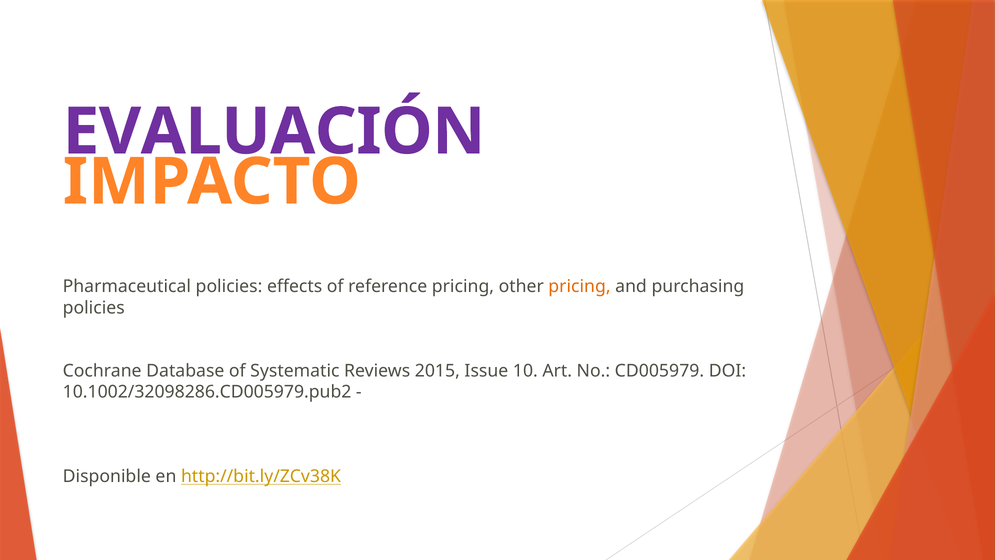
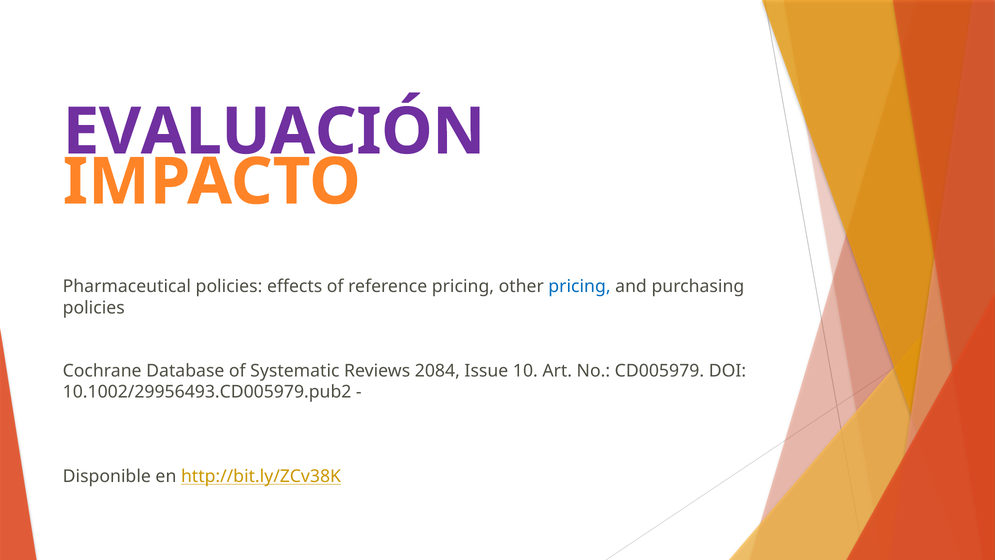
pricing at (579, 286) colour: orange -> blue
2015: 2015 -> 2084
10.1002/32098286.CD005979.pub2: 10.1002/32098286.CD005979.pub2 -> 10.1002/29956493.CD005979.pub2
